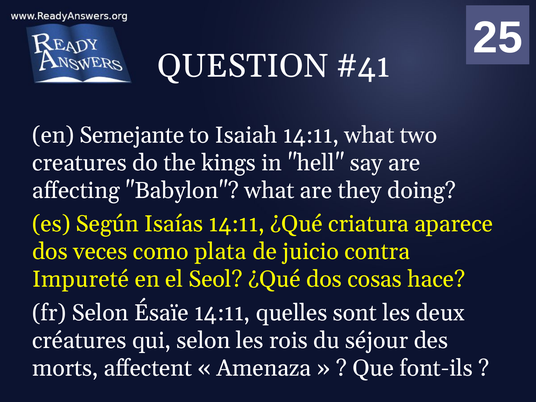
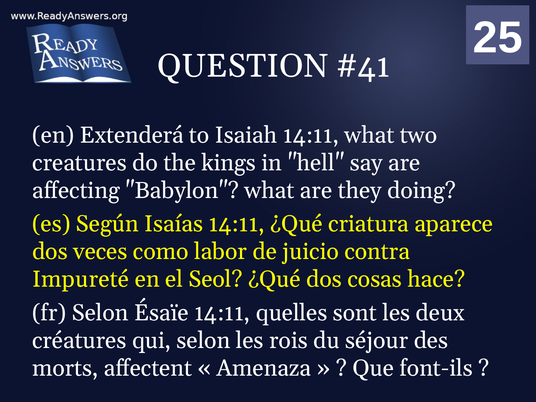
Semejante: Semejante -> Extenderá
plata: plata -> labor
